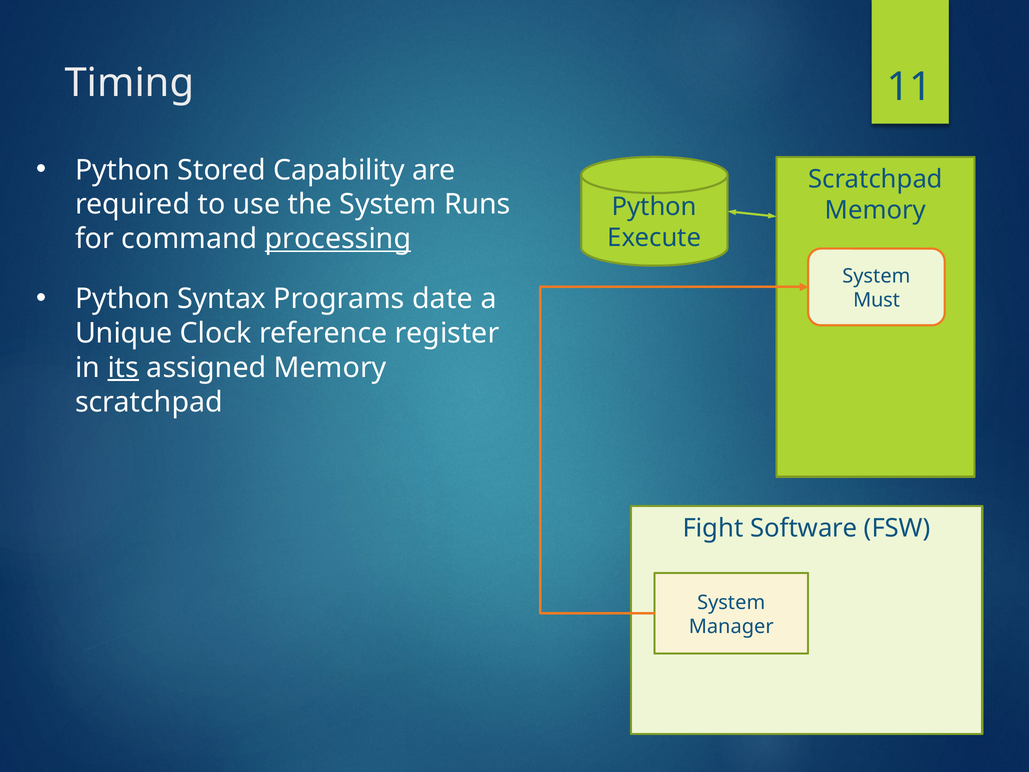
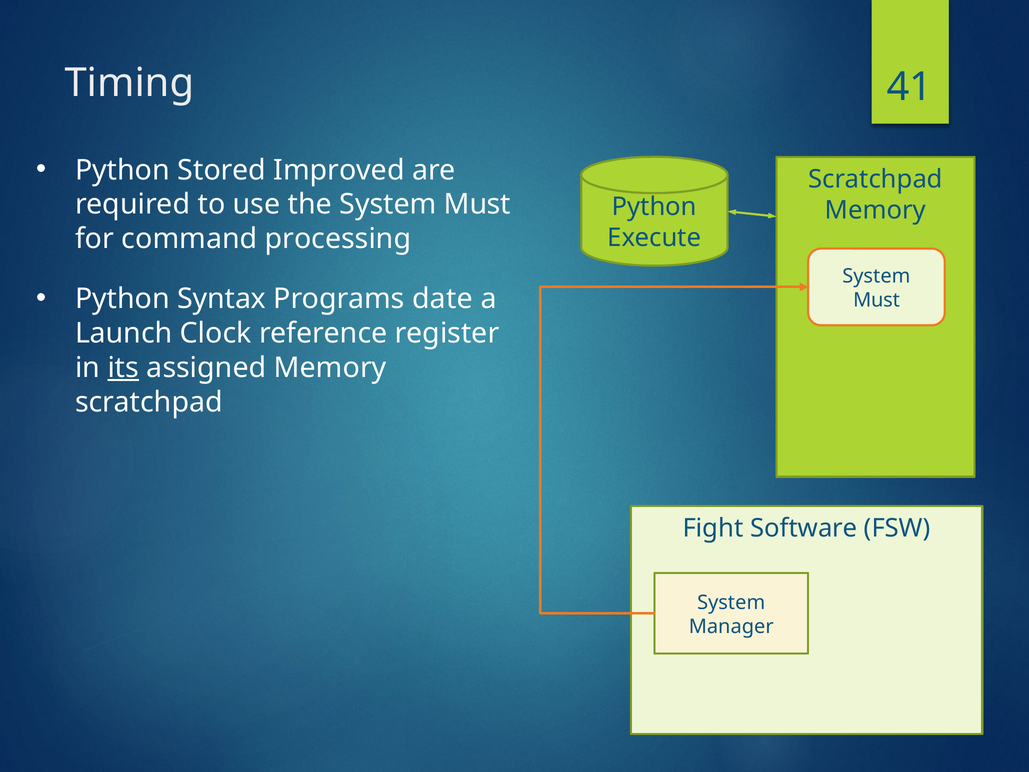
11: 11 -> 41
Capability: Capability -> Improved
the System Runs: Runs -> Must
processing underline: present -> none
Unique: Unique -> Launch
